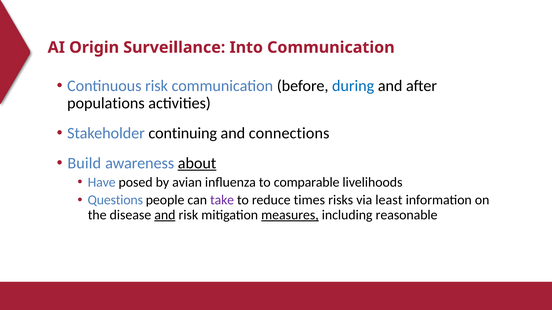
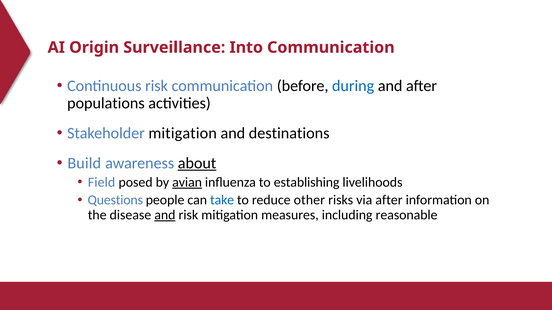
Stakeholder continuing: continuing -> mitigation
connections: connections -> destinations
Have: Have -> Field
avian underline: none -> present
comparable: comparable -> establishing
take colour: purple -> blue
times: times -> other
via least: least -> after
measures underline: present -> none
